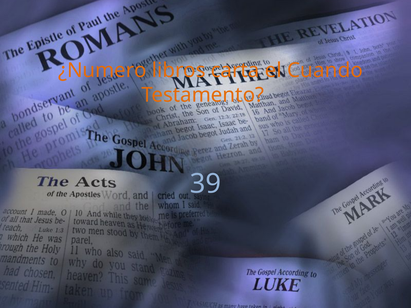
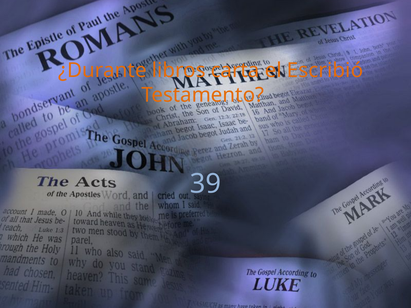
¿Numero: ¿Numero -> ¿Durante
Cuando: Cuando -> Escribió
